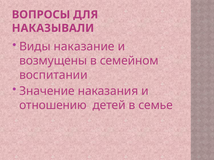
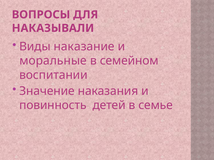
возмущены: возмущены -> моральные
отношению: отношению -> повинность
